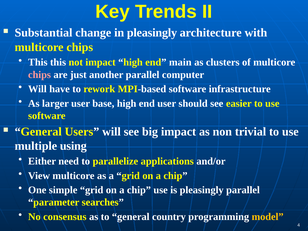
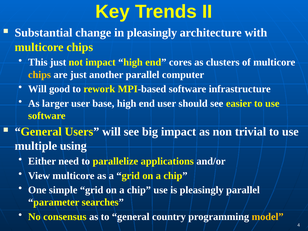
This this: this -> just
main: main -> cores
chips at (40, 75) colour: pink -> yellow
have: have -> good
